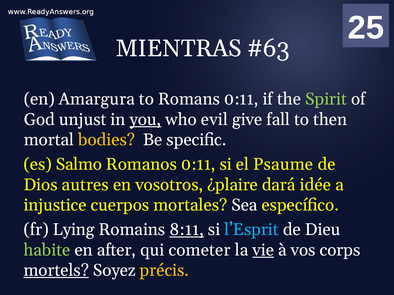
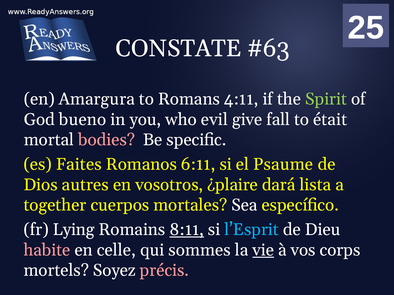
MIENTRAS: MIENTRAS -> CONSTATE
Romans 0:11: 0:11 -> 4:11
unjust: unjust -> bueno
you underline: present -> none
then: then -> était
bodies colour: yellow -> pink
Salmo: Salmo -> Faites
Romanos 0:11: 0:11 -> 6:11
idée: idée -> lista
injustice: injustice -> together
habite colour: light green -> pink
after: after -> celle
cometer: cometer -> sommes
mortels underline: present -> none
précis colour: yellow -> pink
